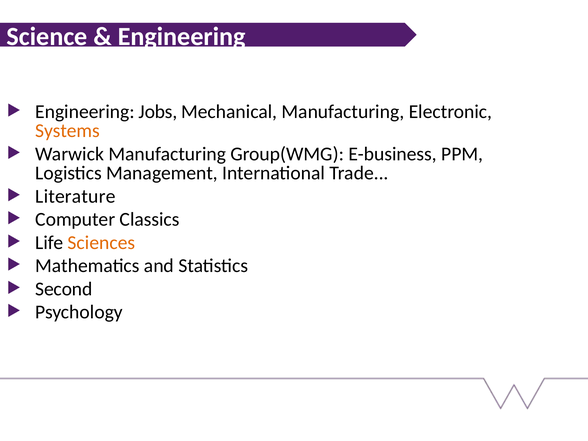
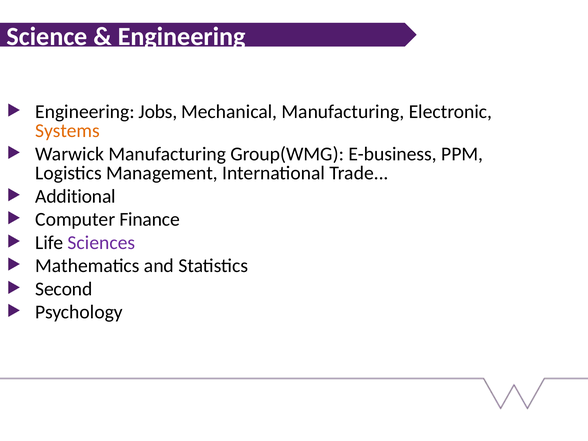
Literature: Literature -> Additional
Classics: Classics -> Finance
Sciences colour: orange -> purple
